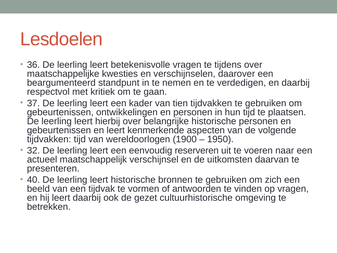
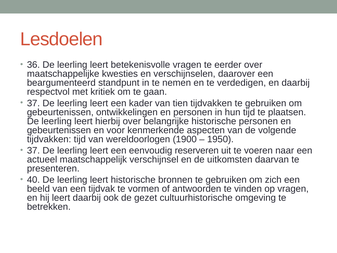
tijdens: tijdens -> eerder
en leert: leert -> voor
32 at (33, 150): 32 -> 37
